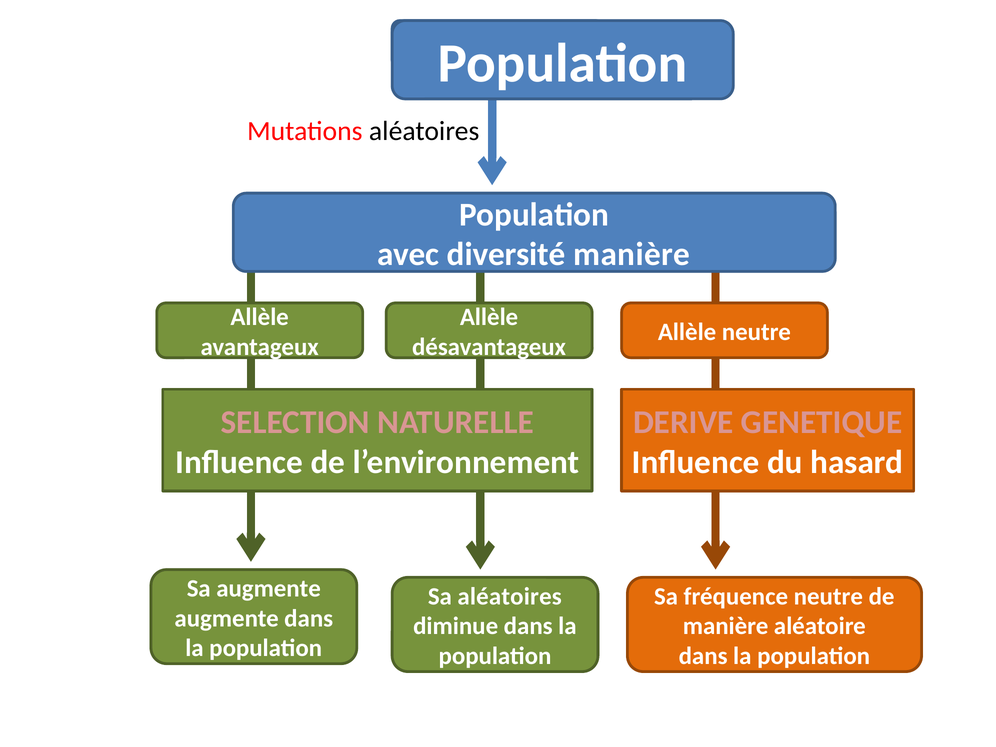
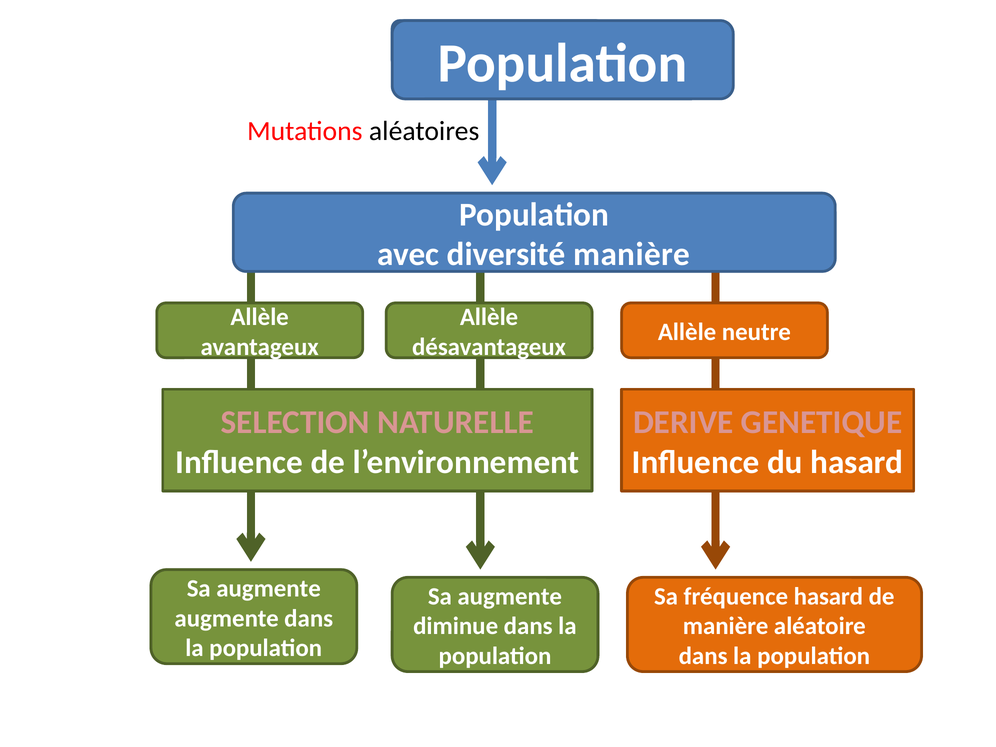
aléatoires at (510, 596): aléatoires -> augmente
fréquence neutre: neutre -> hasard
